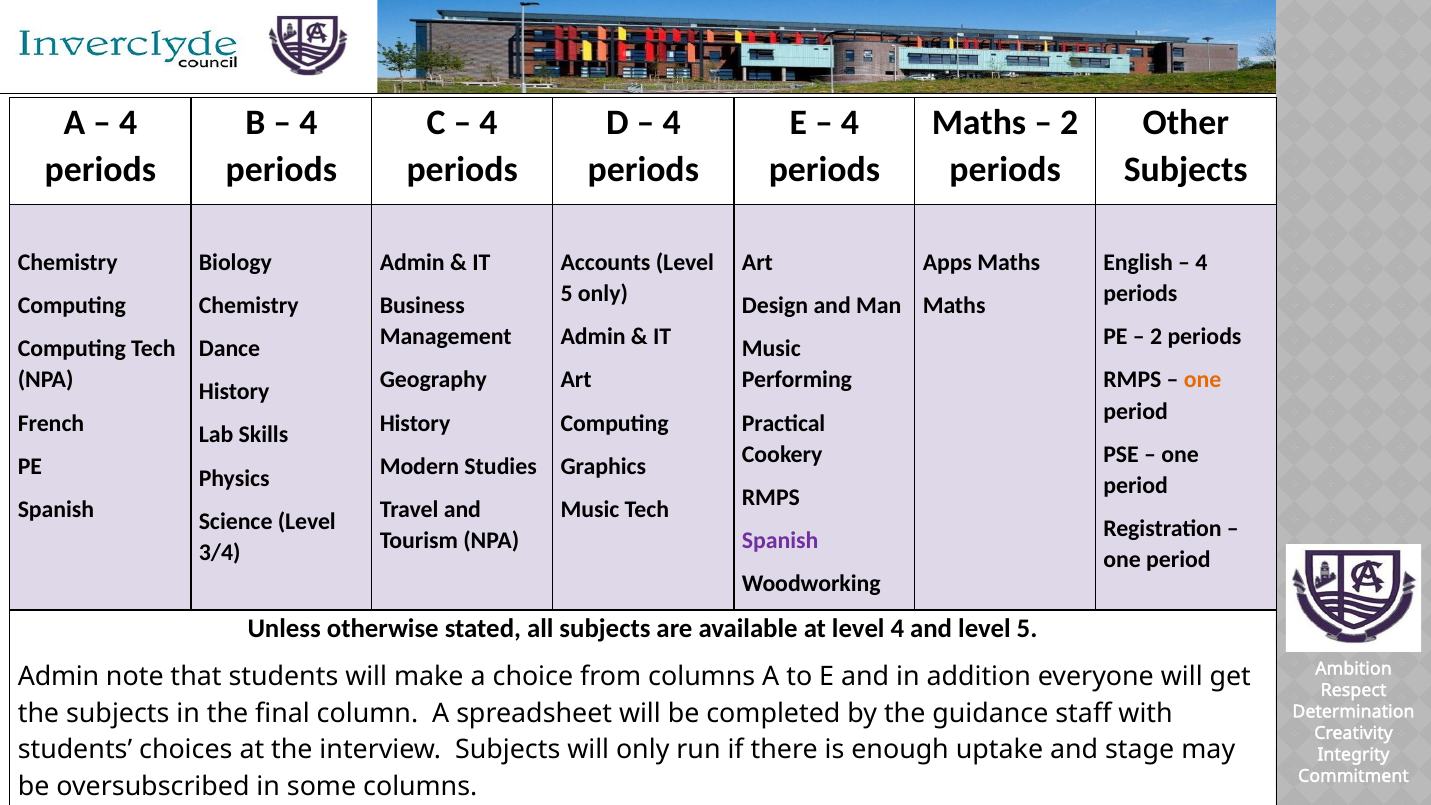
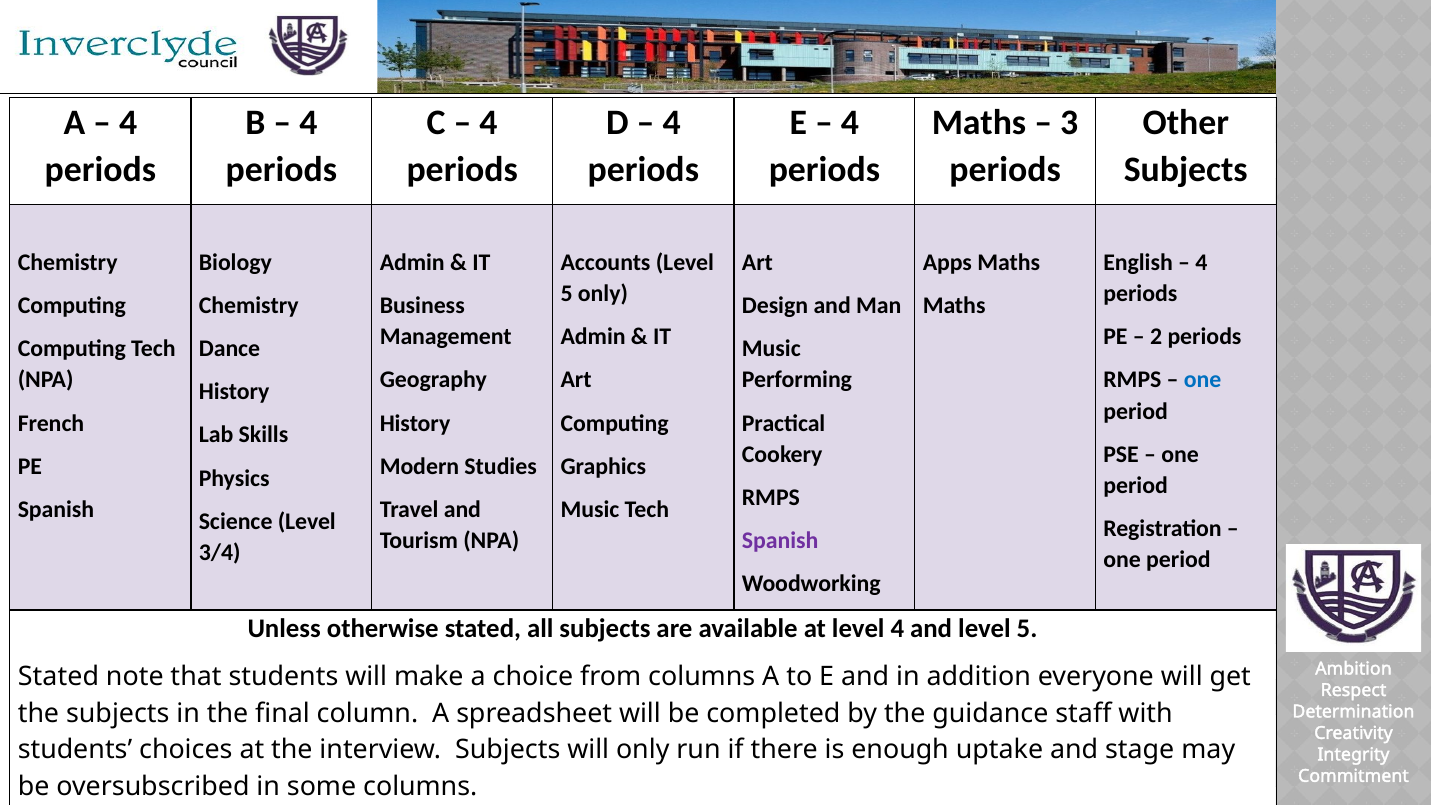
2 at (1069, 123): 2 -> 3
one at (1203, 380) colour: orange -> blue
Admin at (59, 677): Admin -> Stated
